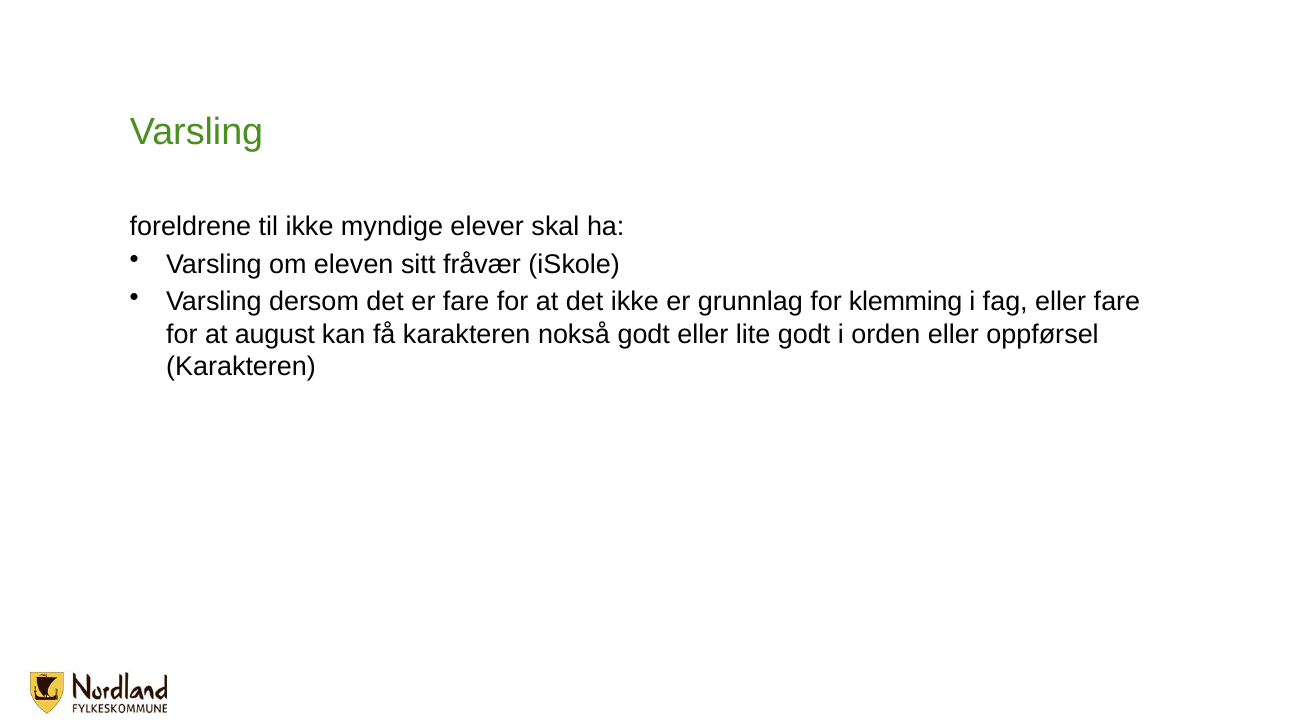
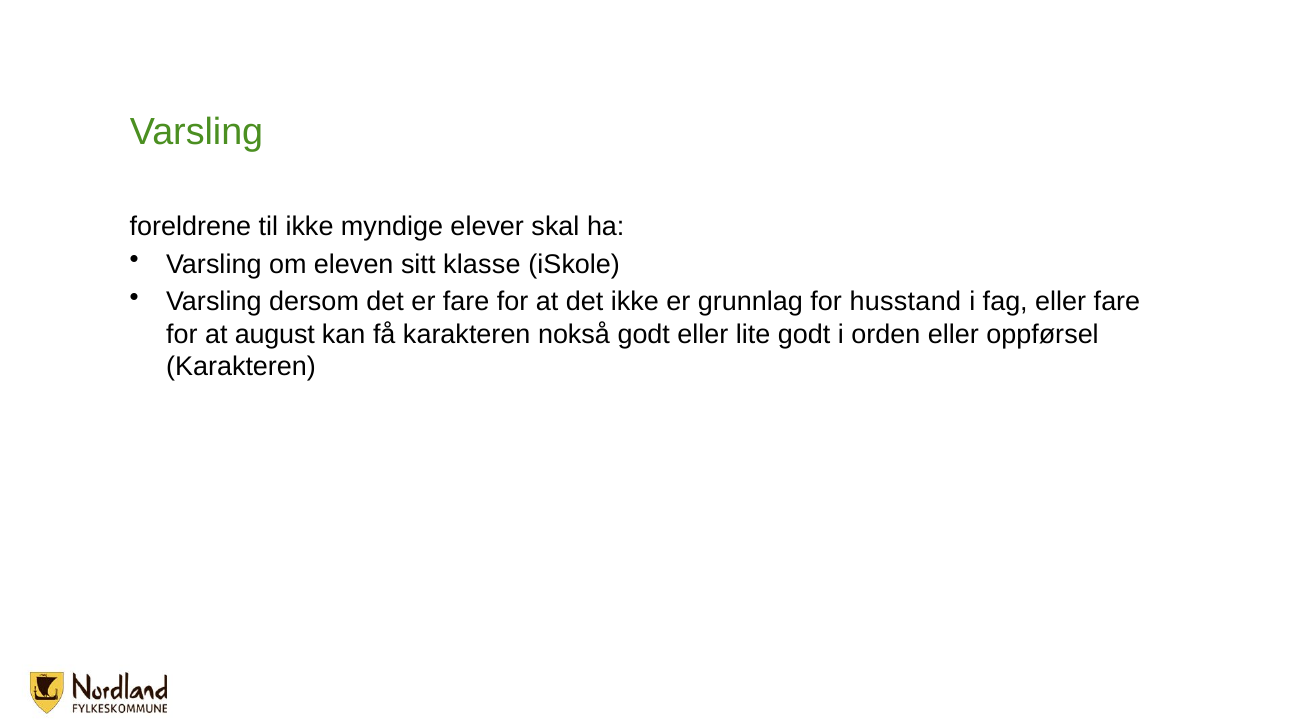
fråvær: fråvær -> klasse
klemming: klemming -> husstand
